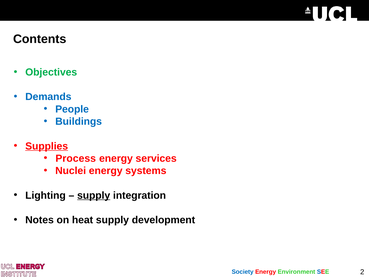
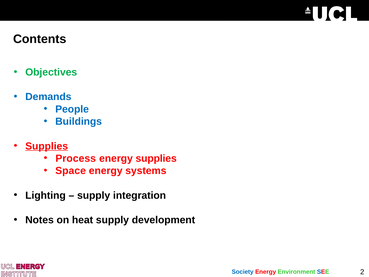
energy services: services -> supplies
Nuclei: Nuclei -> Space
supply at (94, 195) underline: present -> none
